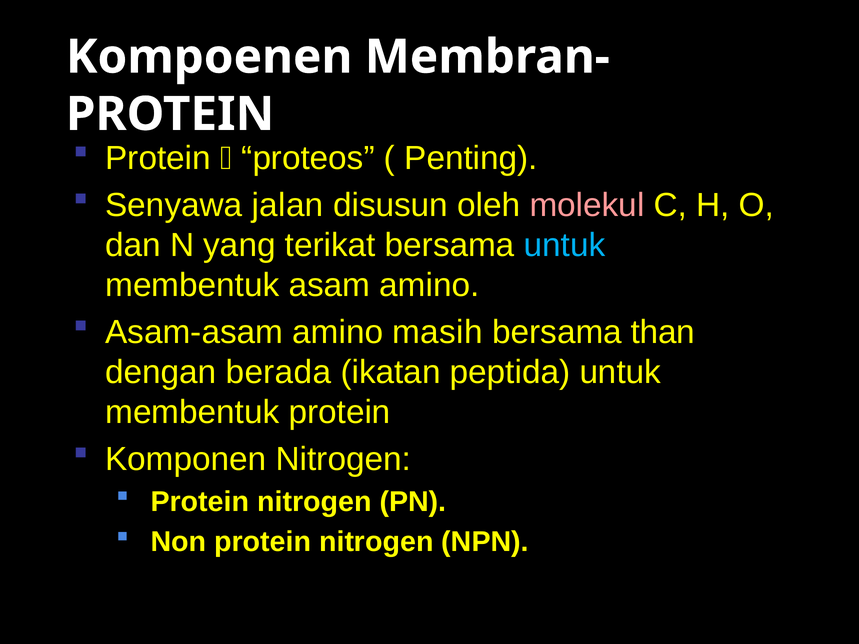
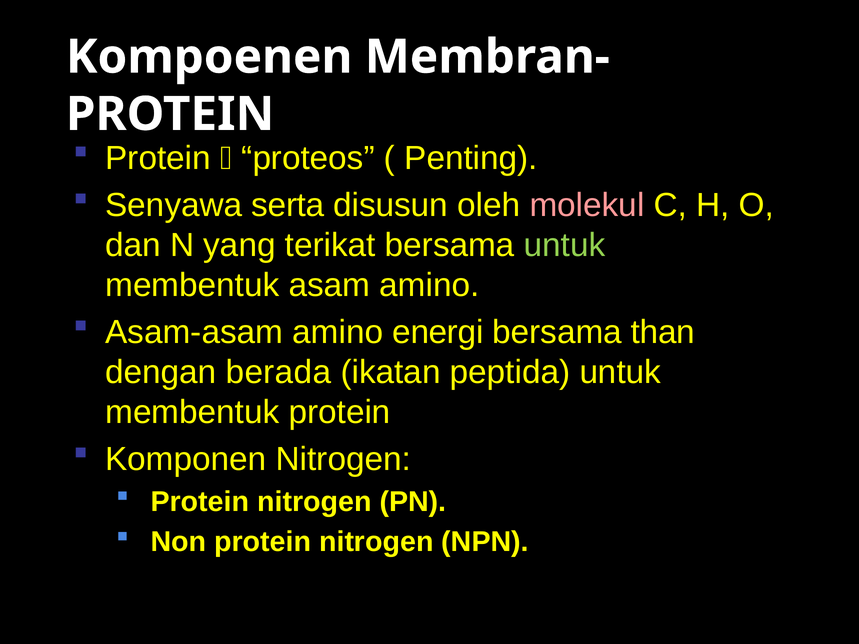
jalan: jalan -> serta
untuk at (565, 245) colour: light blue -> light green
masih: masih -> energi
